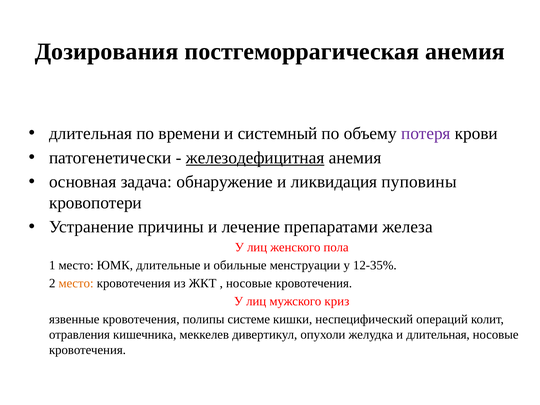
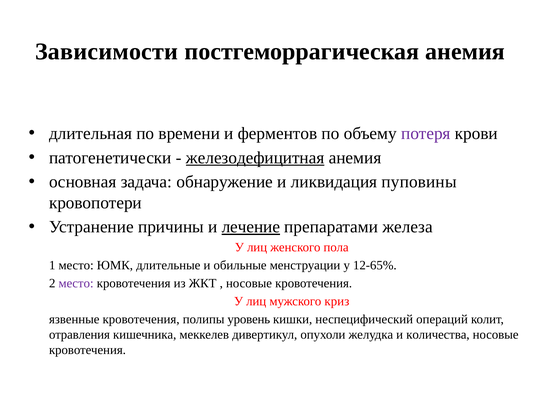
Дозирования: Дозирования -> Зависимости
системный: системный -> ферментов
лечение underline: none -> present
12-35%: 12-35% -> 12-65%
место at (76, 283) colour: orange -> purple
системе: системе -> уровень
и длительная: длительная -> количества
